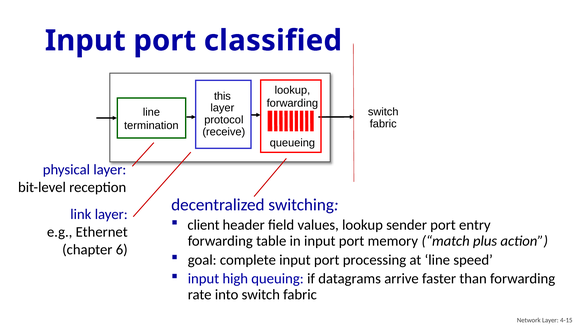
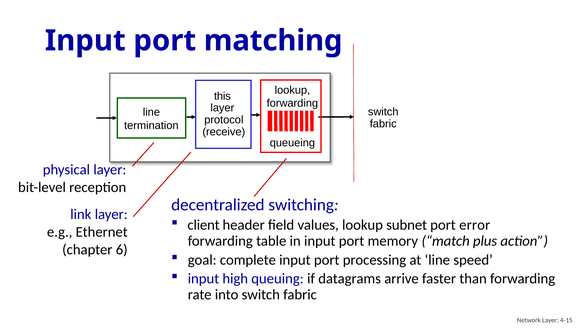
classified: classified -> matching
sender: sender -> subnet
entry: entry -> error
